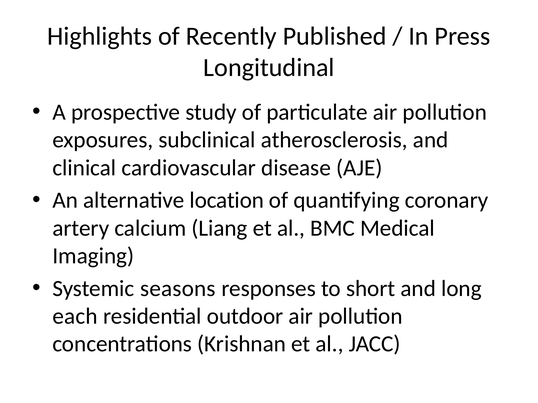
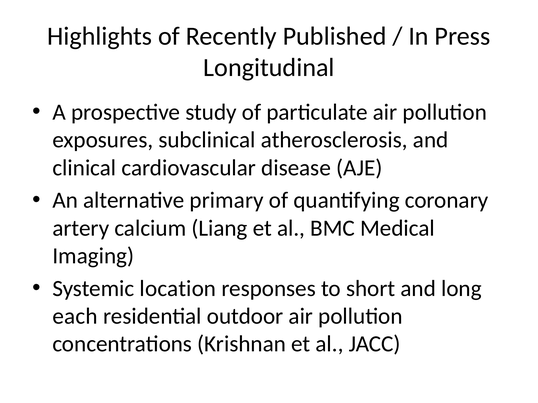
location: location -> primary
seasons: seasons -> location
